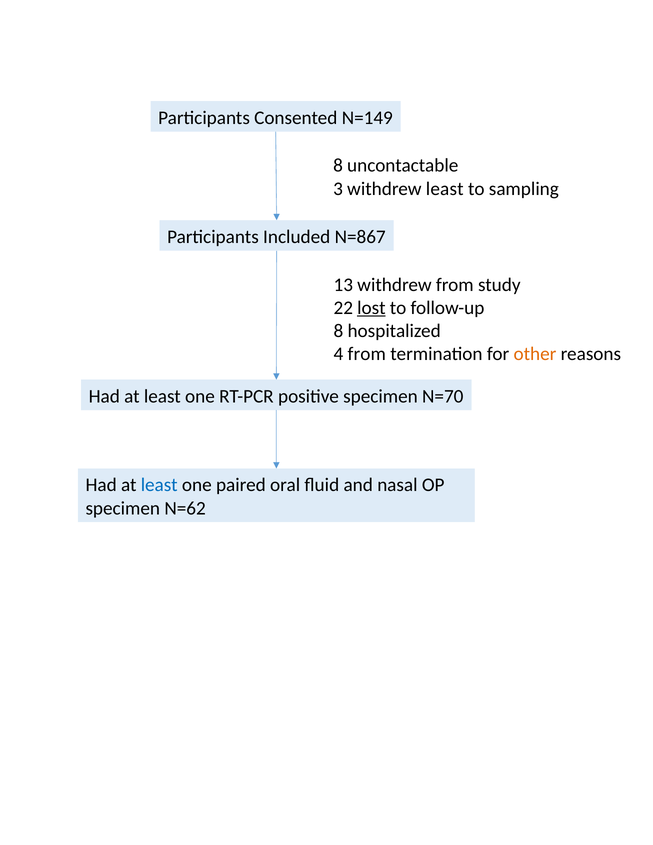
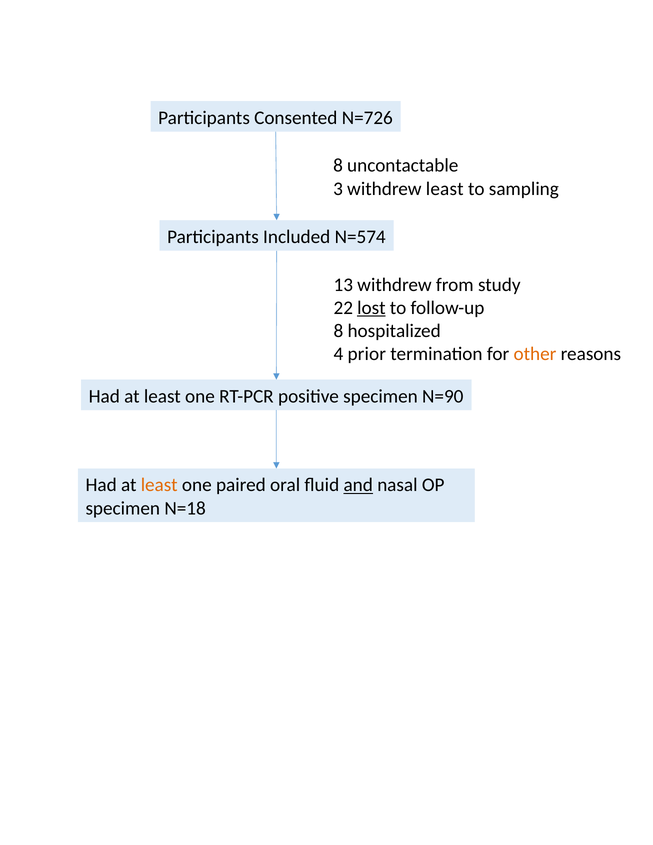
N=149: N=149 -> N=726
N=867: N=867 -> N=574
4 from: from -> prior
N=70: N=70 -> N=90
least at (159, 485) colour: blue -> orange
and underline: none -> present
N=62: N=62 -> N=18
